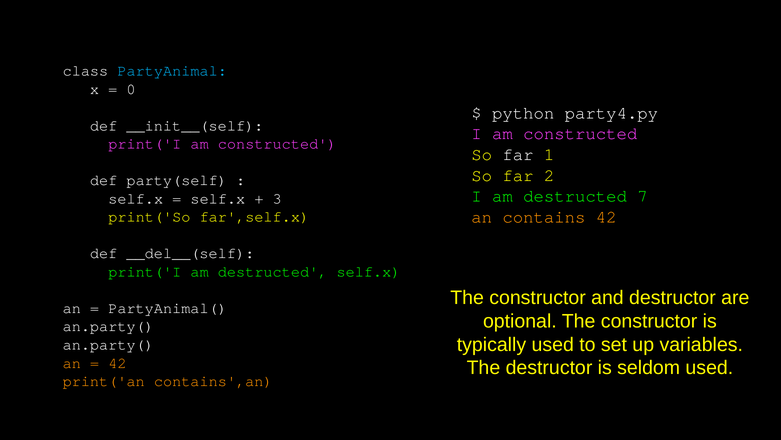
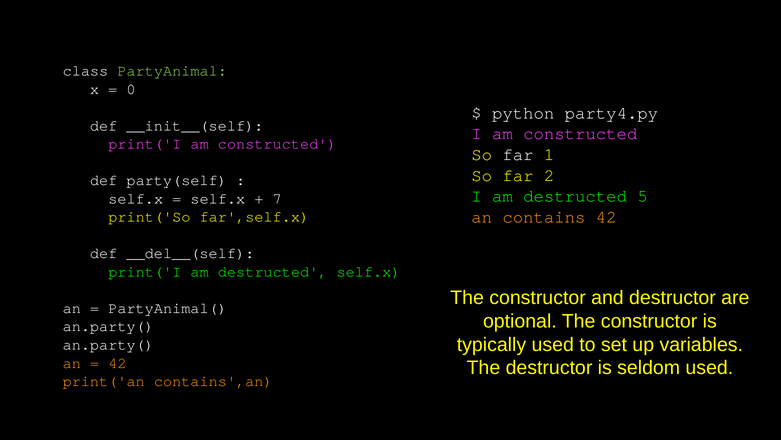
PartyAnimal colour: light blue -> light green
7: 7 -> 5
3: 3 -> 7
